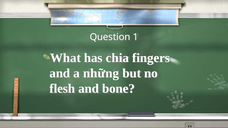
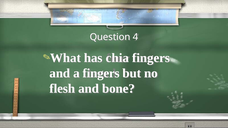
1: 1 -> 4
a những: những -> fingers
